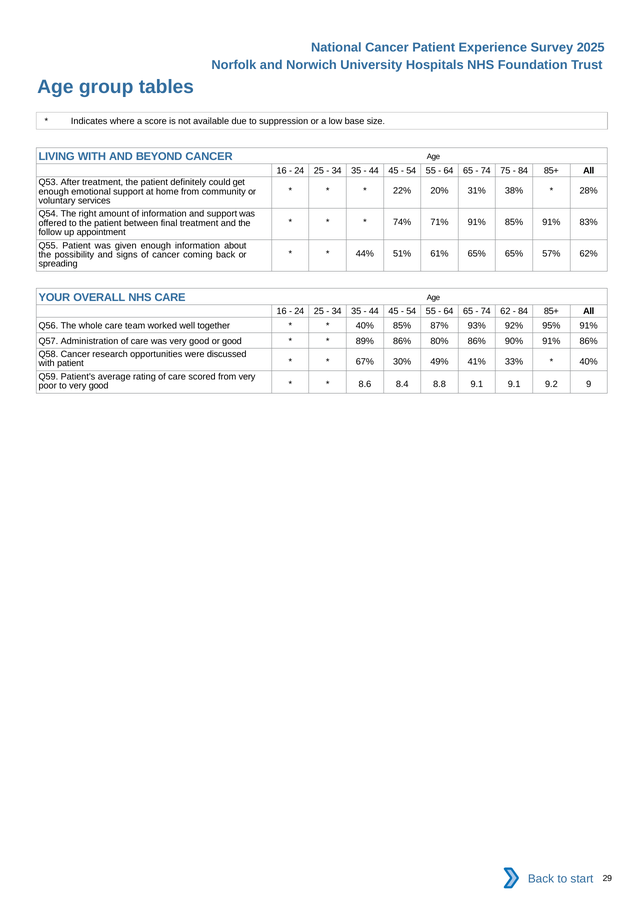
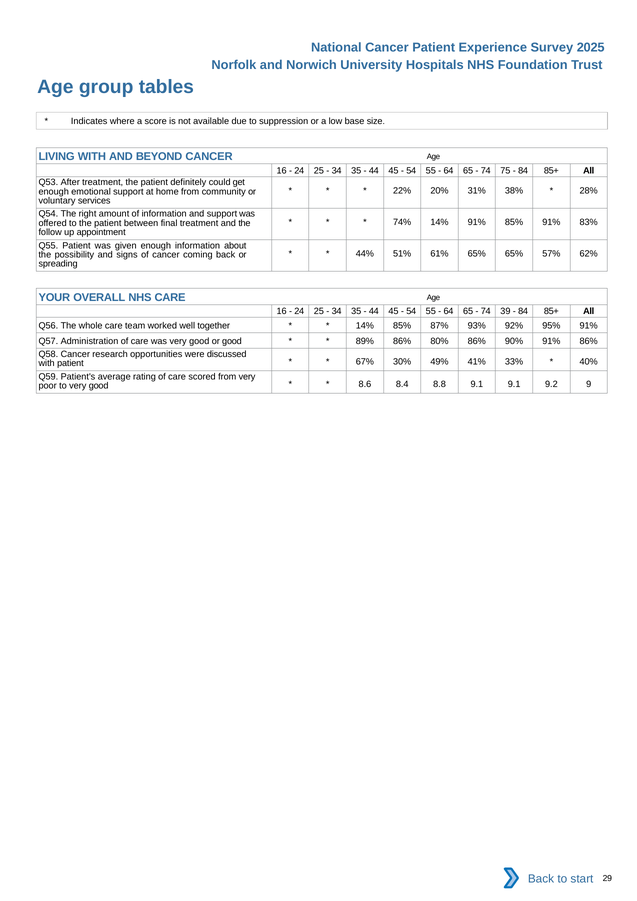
74% 71%: 71% -> 14%
62: 62 -> 39
40% at (365, 326): 40% -> 14%
